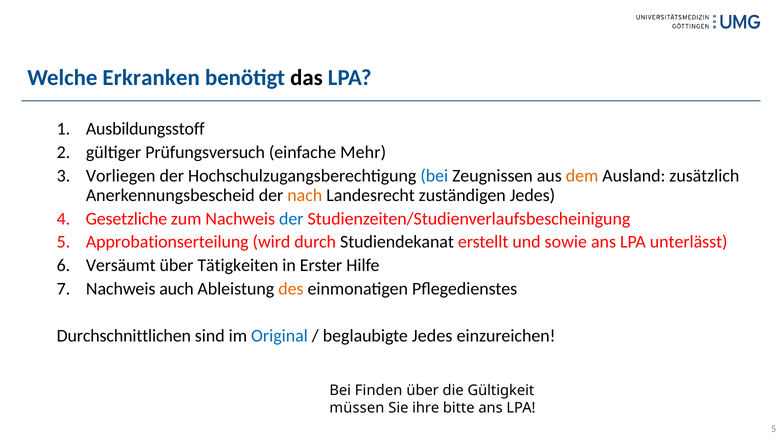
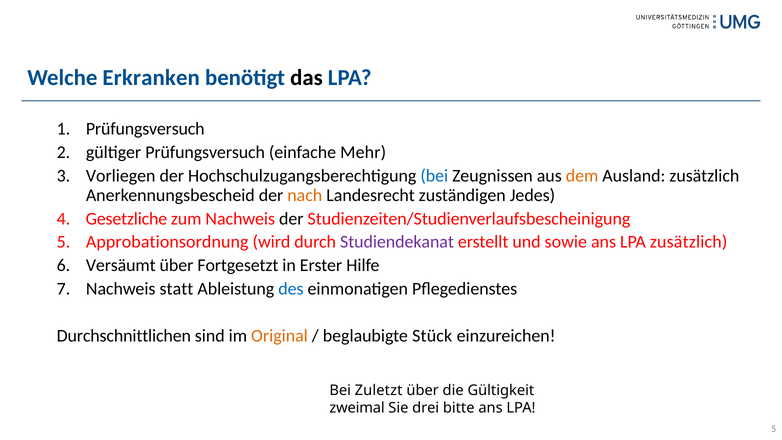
Ausbildungsstoff at (145, 129): Ausbildungsstoff -> Prüfungsversuch
der at (291, 219) colour: blue -> black
Approbationserteilung: Approbationserteilung -> Approbationsordnung
Studiendekanat colour: black -> purple
LPA unterlässt: unterlässt -> zusätzlich
Tätigkeiten: Tätigkeiten -> Fortgesetzt
auch: auch -> statt
des colour: orange -> blue
Original colour: blue -> orange
beglaubigte Jedes: Jedes -> Stück
Finden: Finden -> Zuletzt
müssen: müssen -> zweimal
ihre: ihre -> drei
